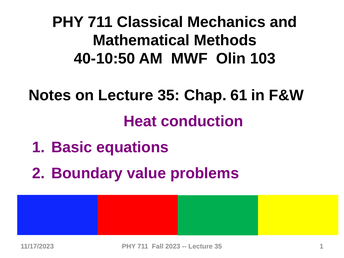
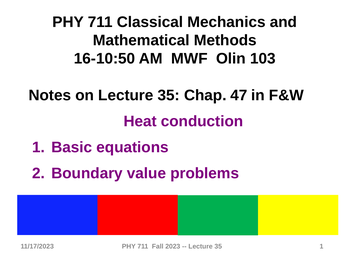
40-10:50: 40-10:50 -> 16-10:50
61: 61 -> 47
